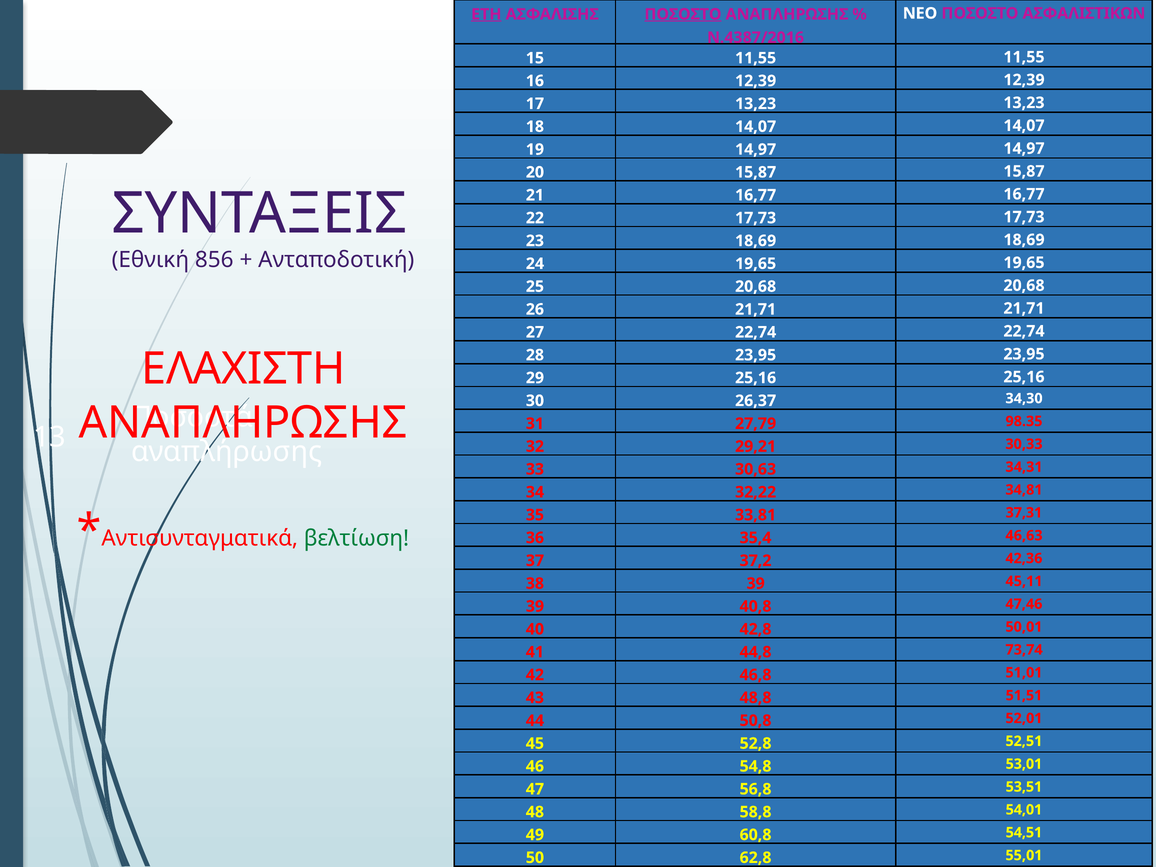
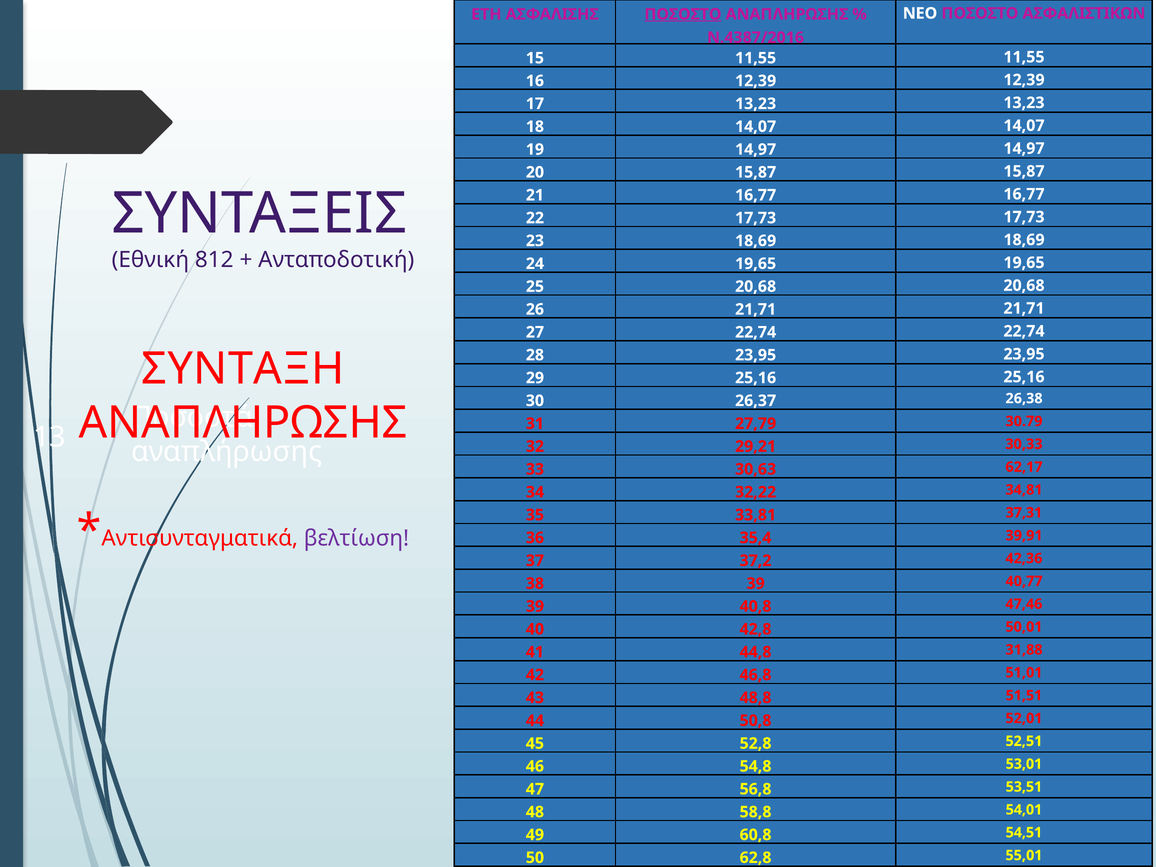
ΕΤΗ underline: present -> none
856: 856 -> 812
ΕΛΑΧΙΣΤΗ: ΕΛΑΧΙΣΤΗ -> ΣΥΝΤΑΞΗ
34,30: 34,30 -> 26,38
98.35: 98.35 -> 30.79
34,31: 34,31 -> 62,17
βελτίωση colour: green -> purple
46,63: 46,63 -> 39,91
45,11: 45,11 -> 40,77
73,74: 73,74 -> 31,88
